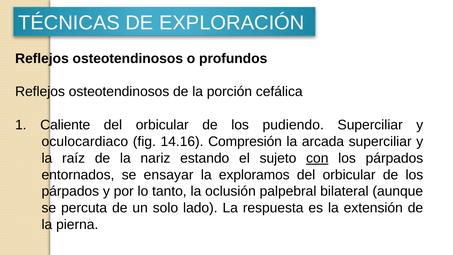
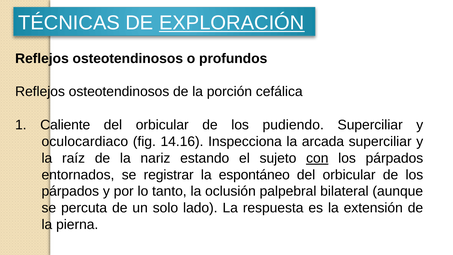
EXPLORACIÓN underline: none -> present
Compresión: Compresión -> Inspecciona
ensayar: ensayar -> registrar
exploramos: exploramos -> espontáneo
